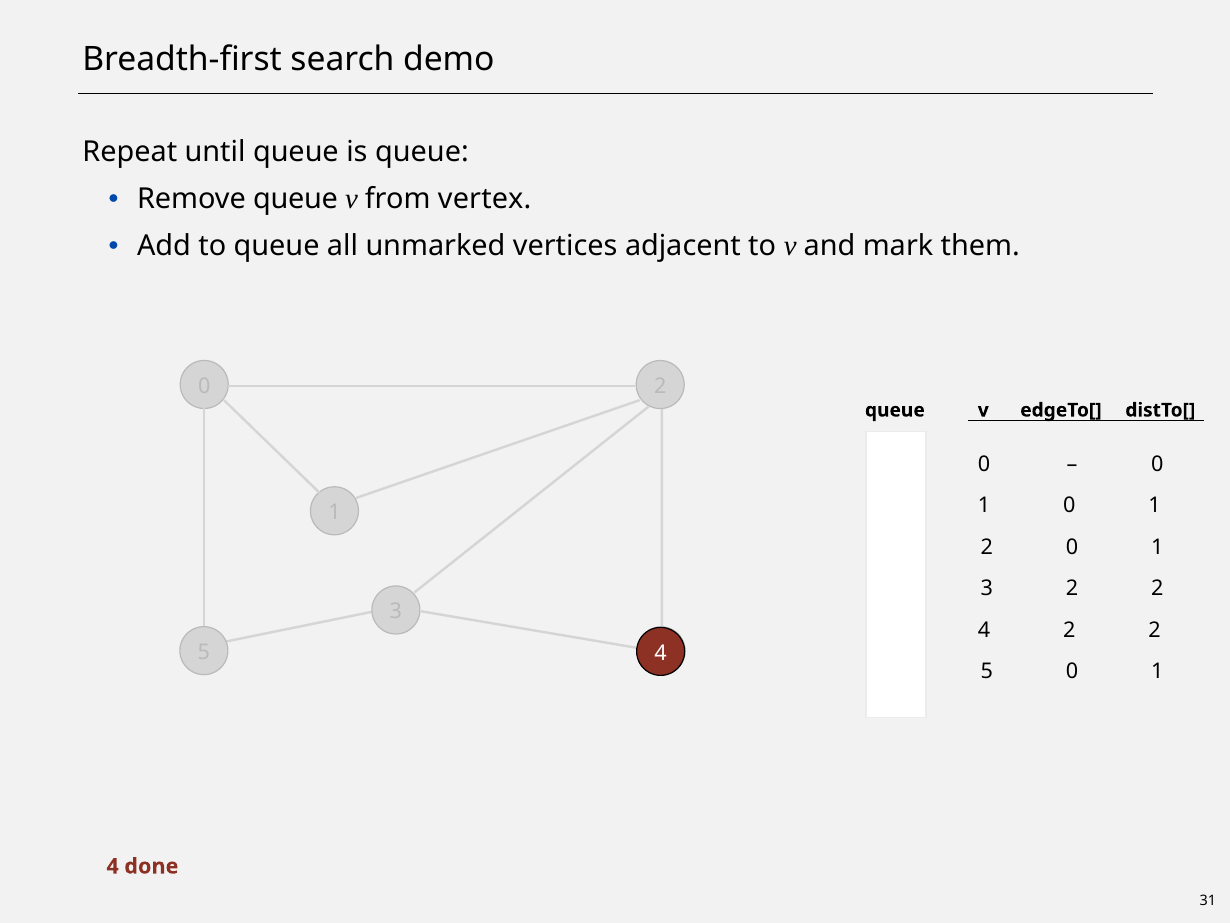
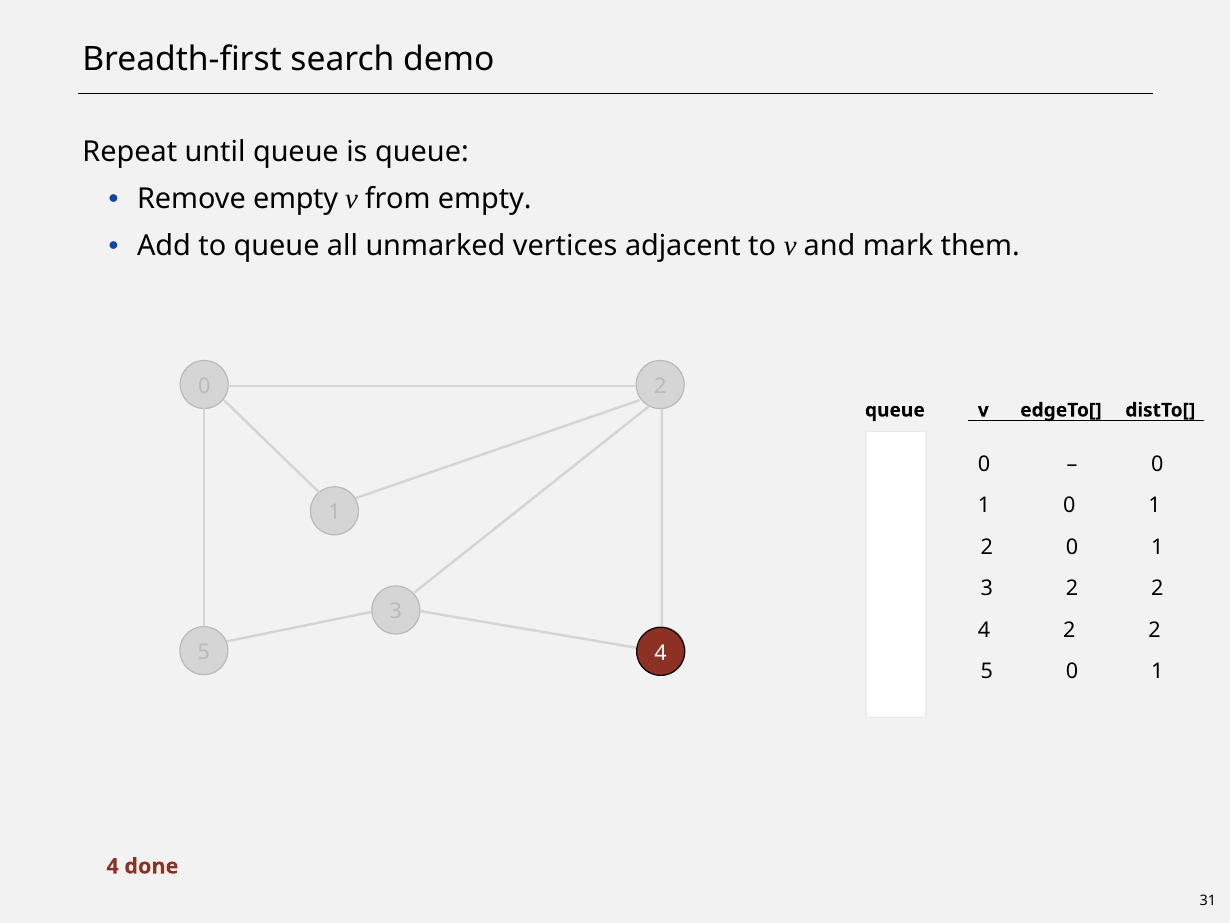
Remove queue: queue -> empty
from vertex: vertex -> empty
